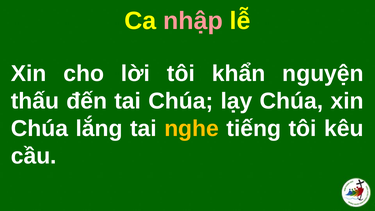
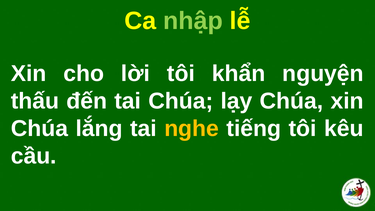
nhập colour: pink -> light green
